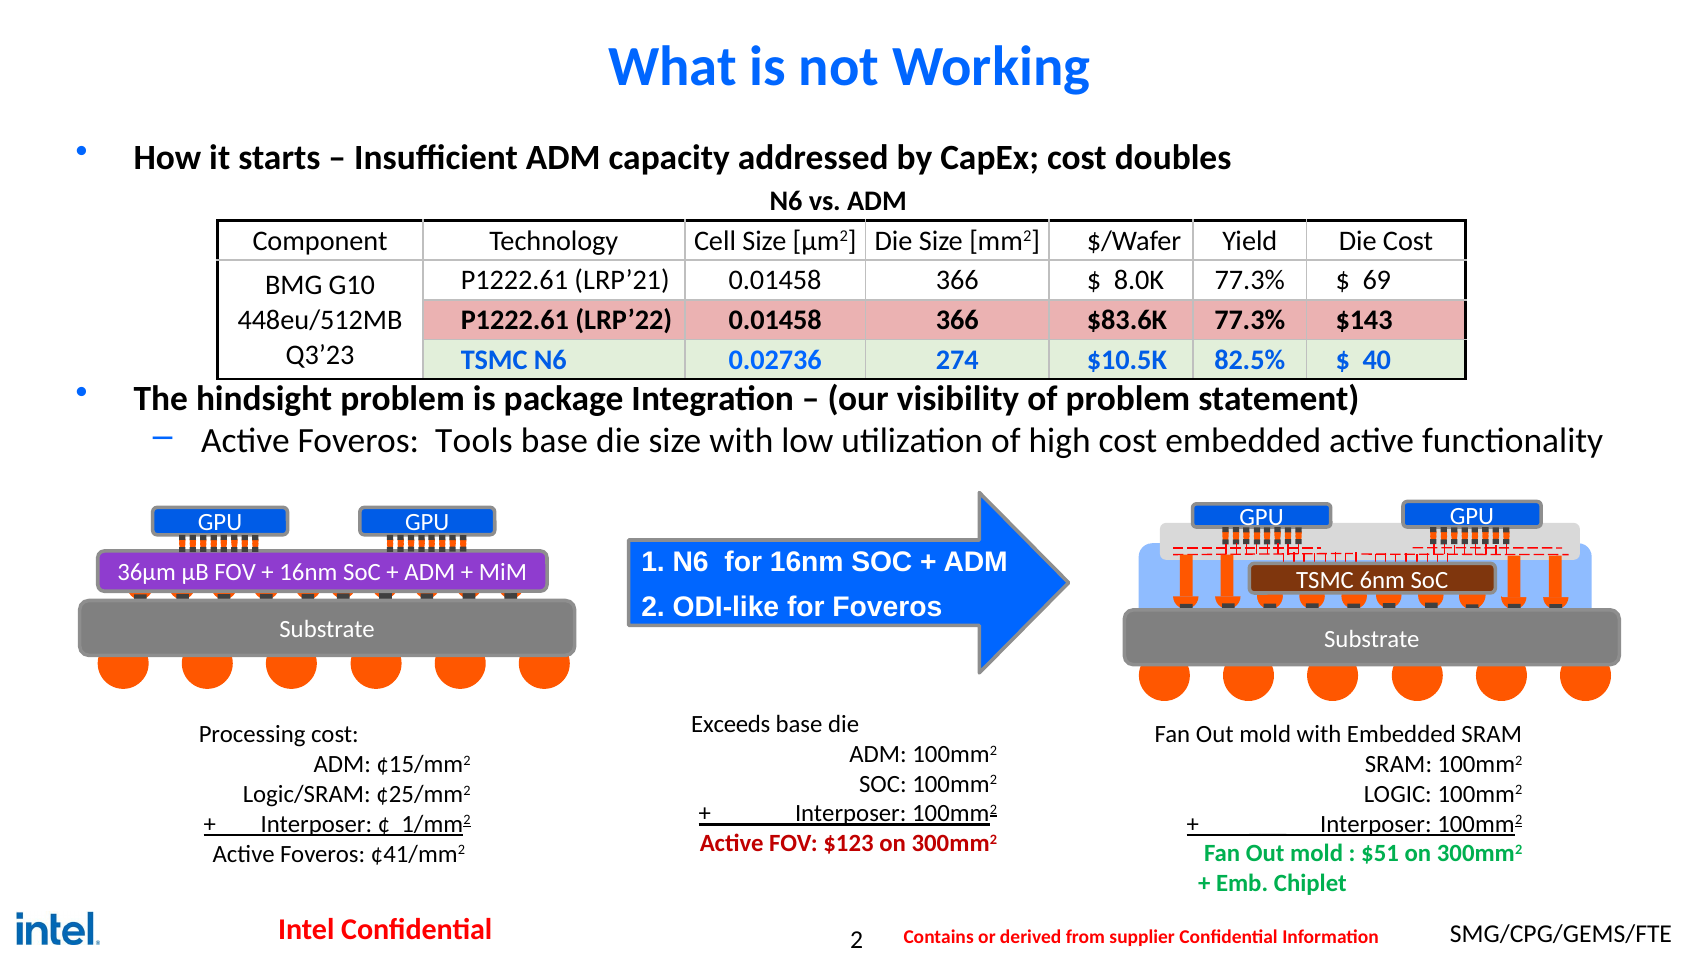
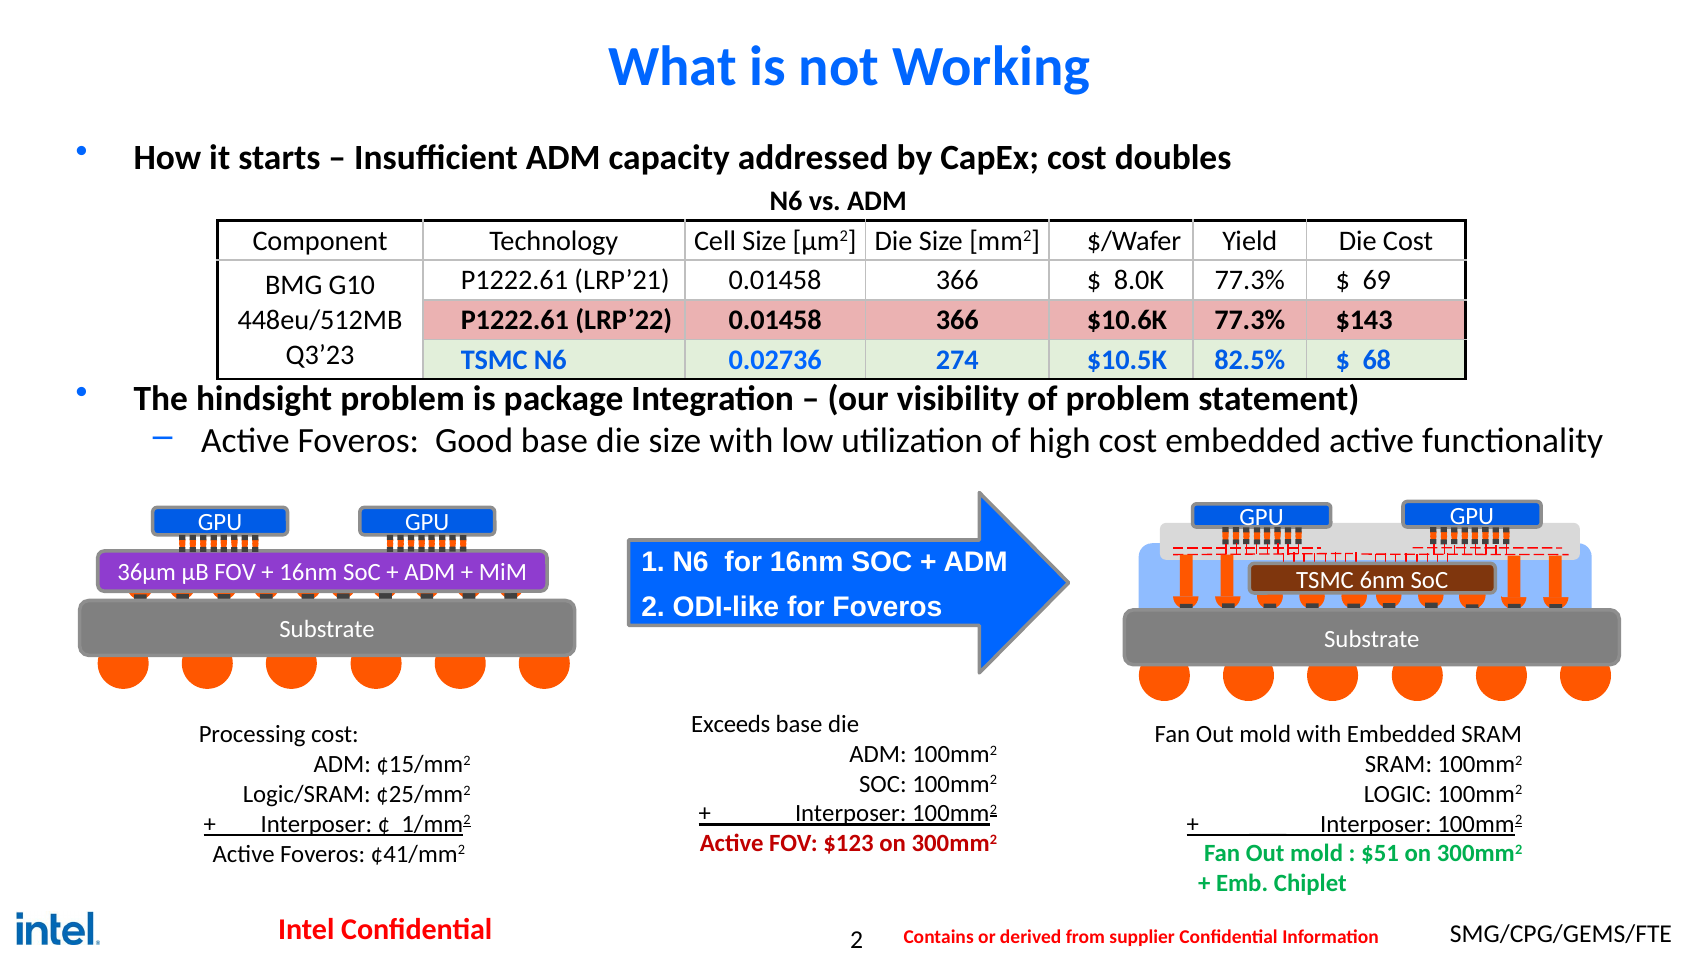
$83.6K: $83.6K -> $10.6K
40: 40 -> 68
Tools: Tools -> Good
